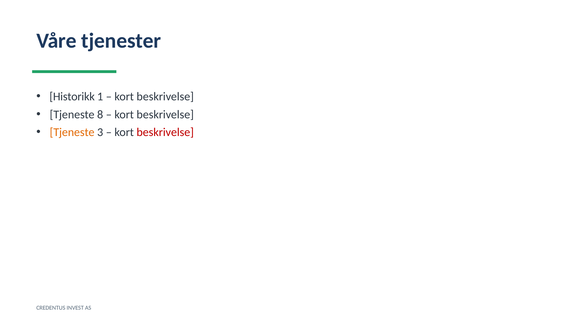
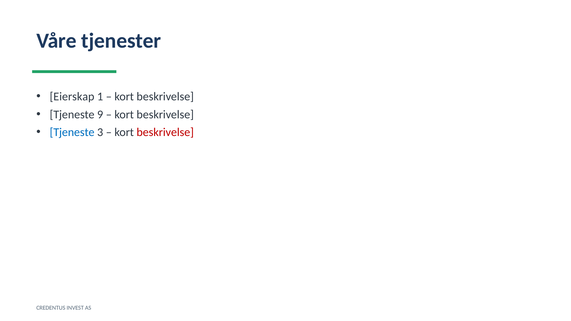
Historikk: Historikk -> Eierskap
8: 8 -> 9
Tjeneste at (72, 132) colour: orange -> blue
